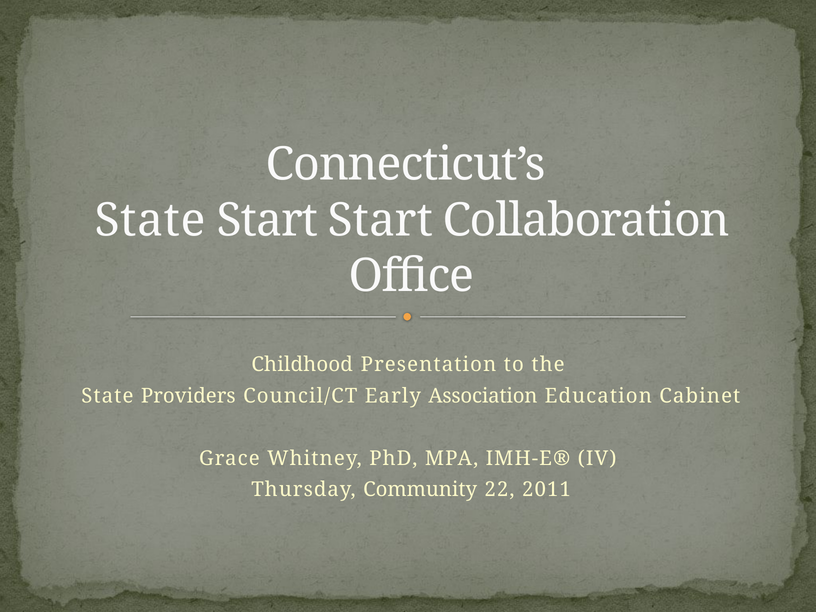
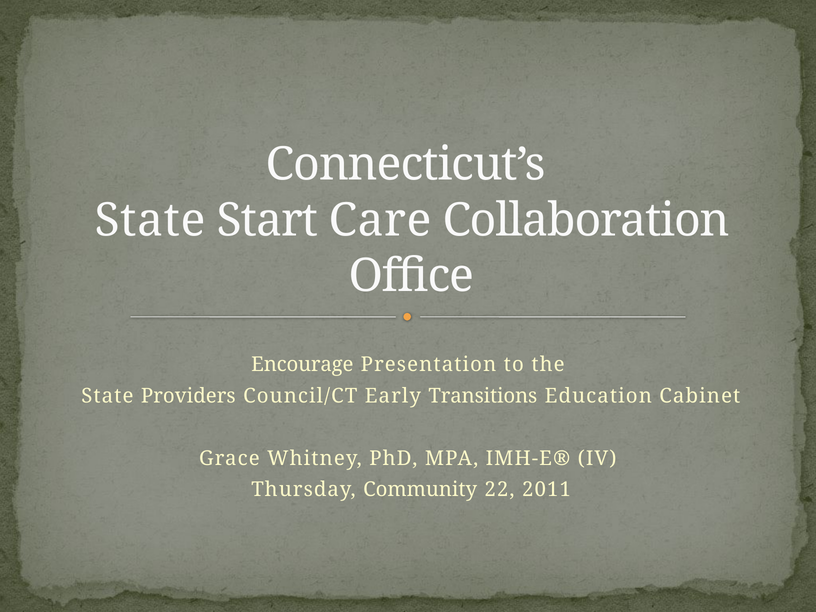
Start Start: Start -> Care
Childhood: Childhood -> Encourage
Association: Association -> Transitions
